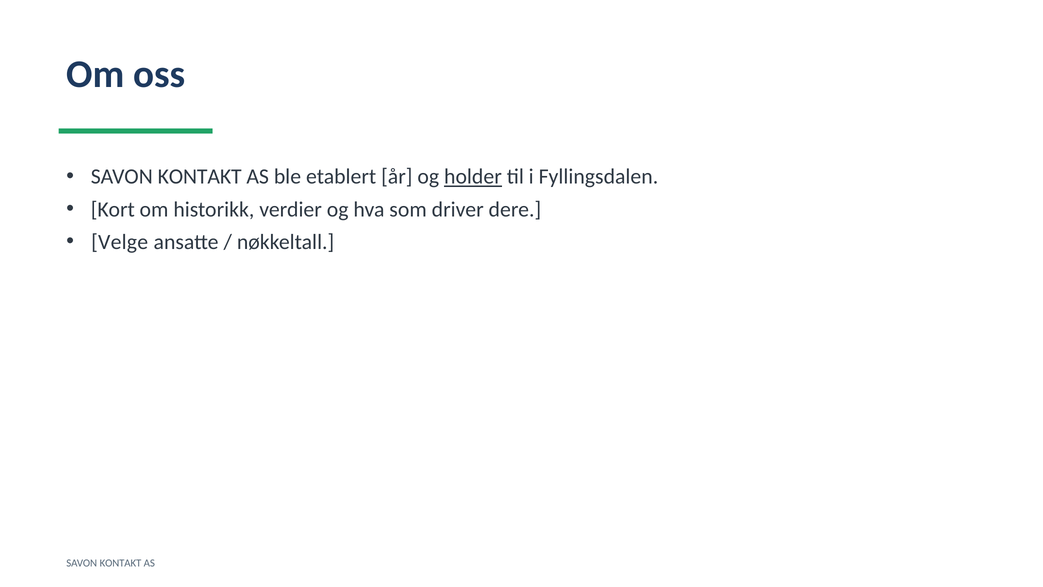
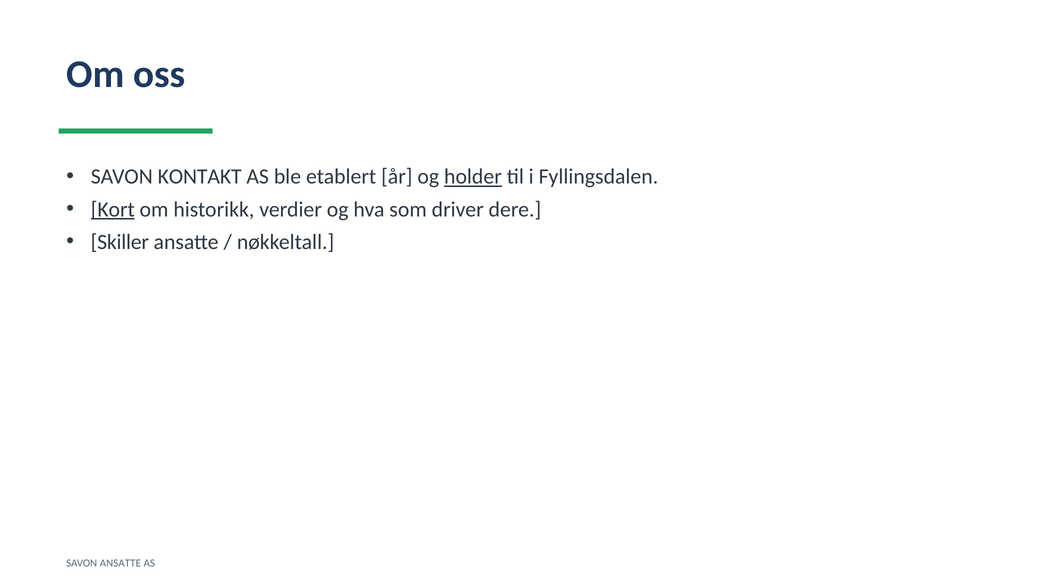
Kort underline: none -> present
Velge: Velge -> Skiller
KONTAKT at (121, 563): KONTAKT -> ANSATTE
